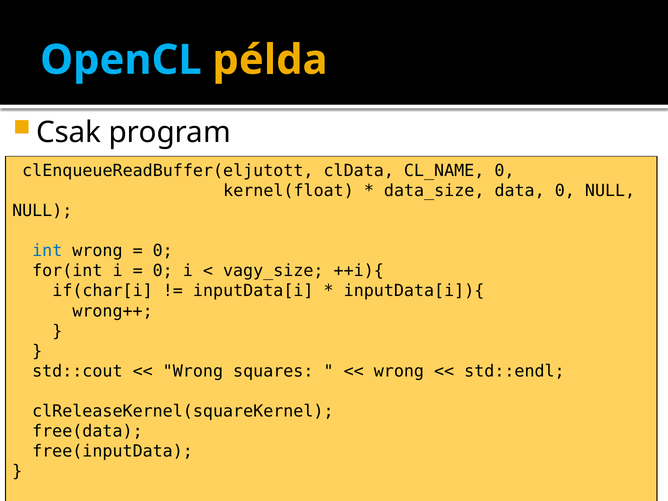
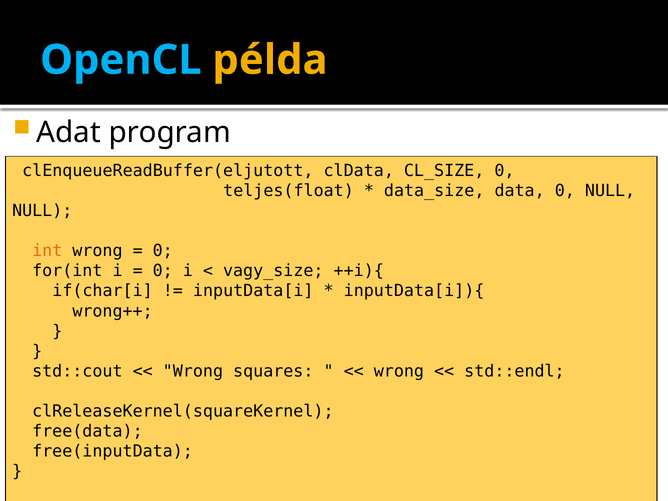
Csak: Csak -> Adat
CL_NAME: CL_NAME -> CL_SIZE
kernel(float: kernel(float -> teljes(float
int colour: blue -> orange
